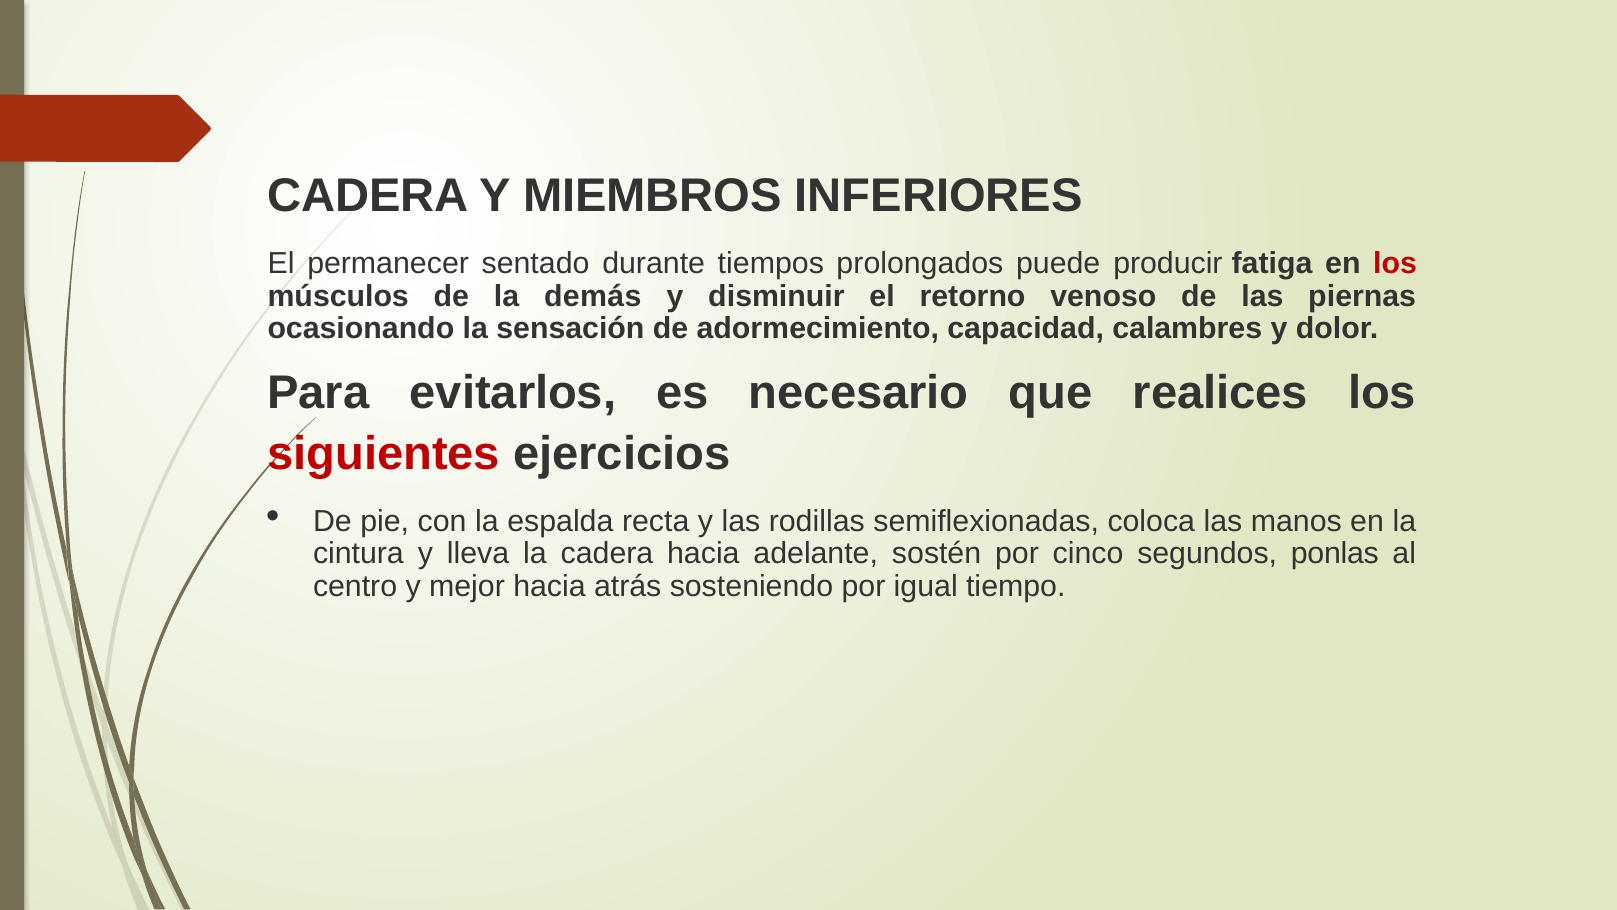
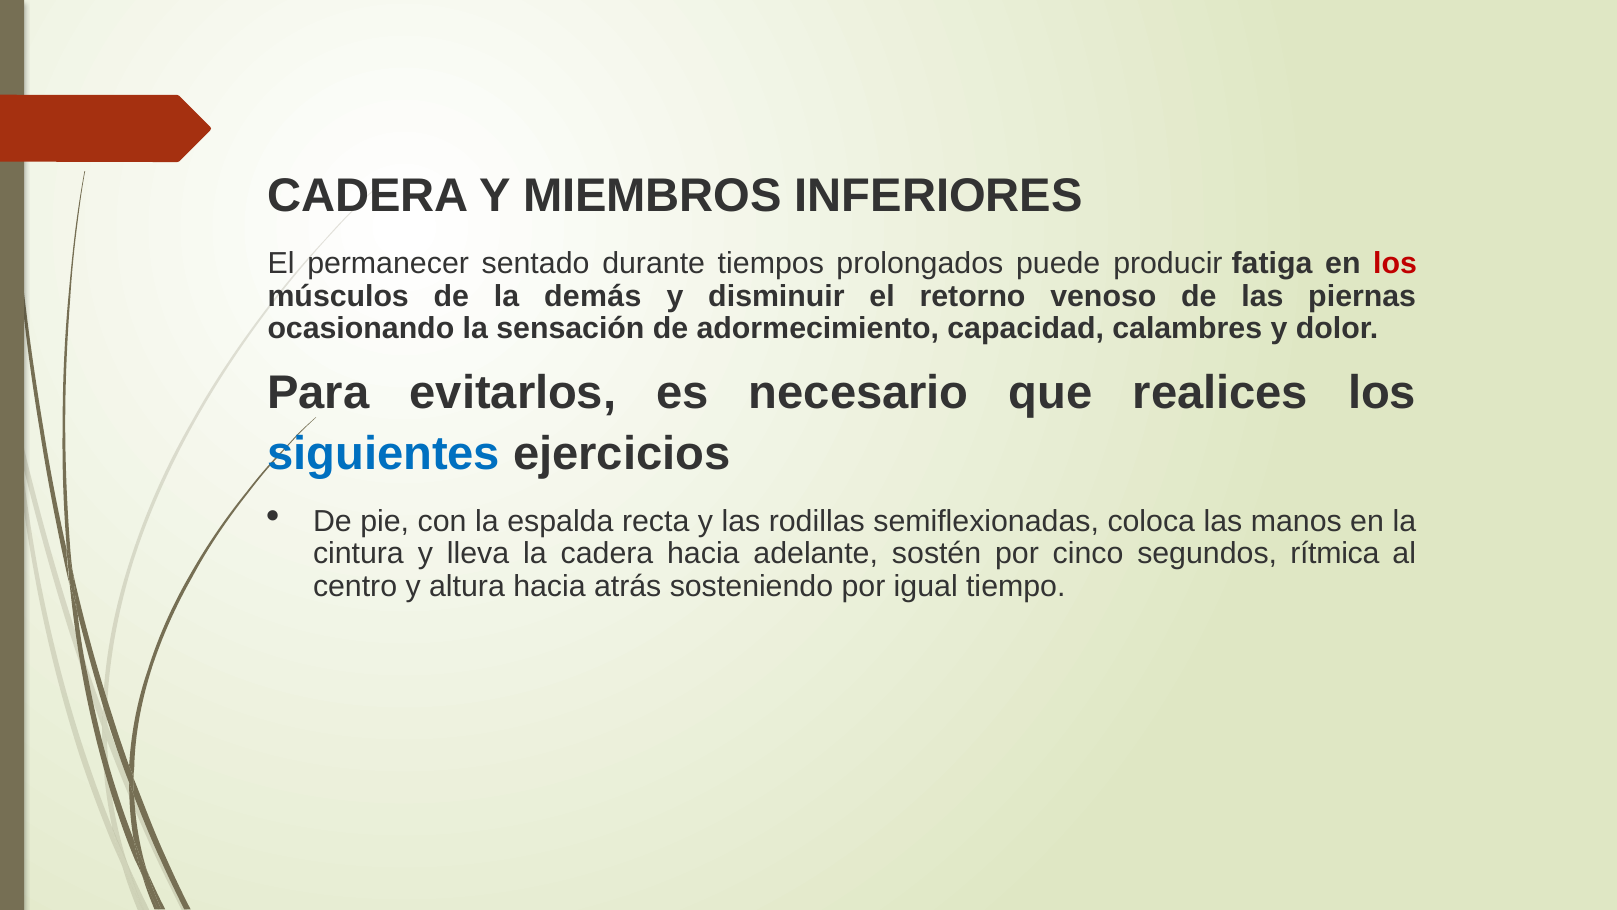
siguientes colour: red -> blue
ponlas: ponlas -> rítmica
mejor: mejor -> altura
